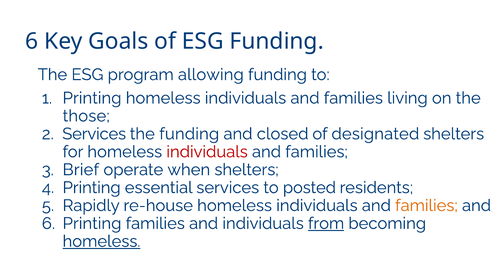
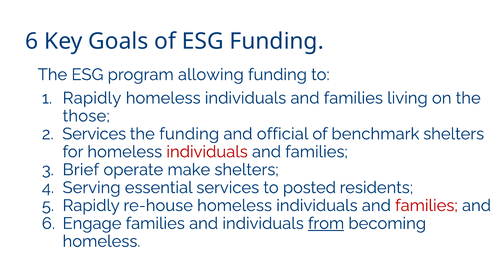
Printing at (92, 98): Printing -> Rapidly
closed: closed -> official
designated: designated -> benchmark
when: when -> make
Printing at (92, 188): Printing -> Serving
families at (426, 206) colour: orange -> red
6 Printing: Printing -> Engage
homeless at (102, 241) underline: present -> none
